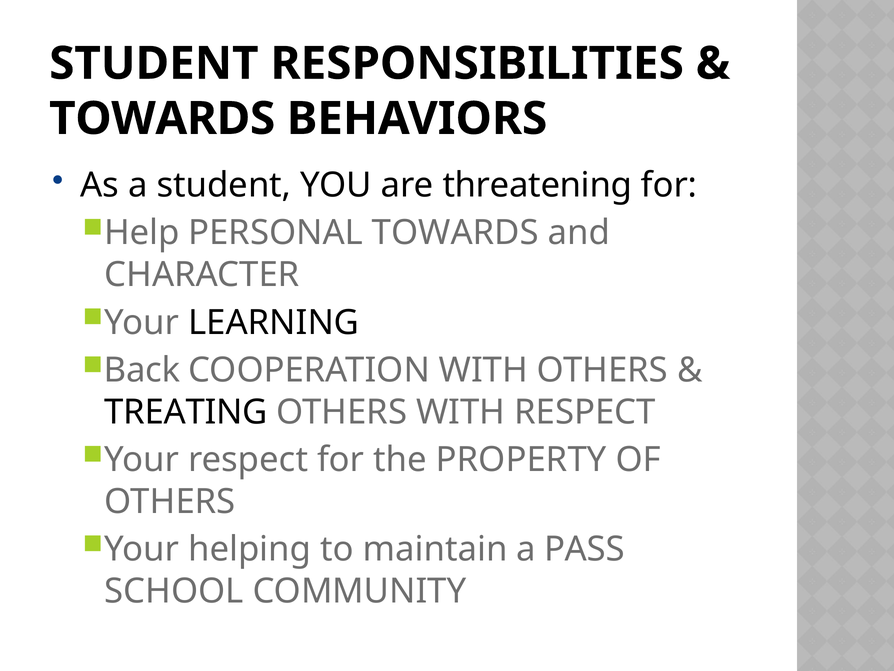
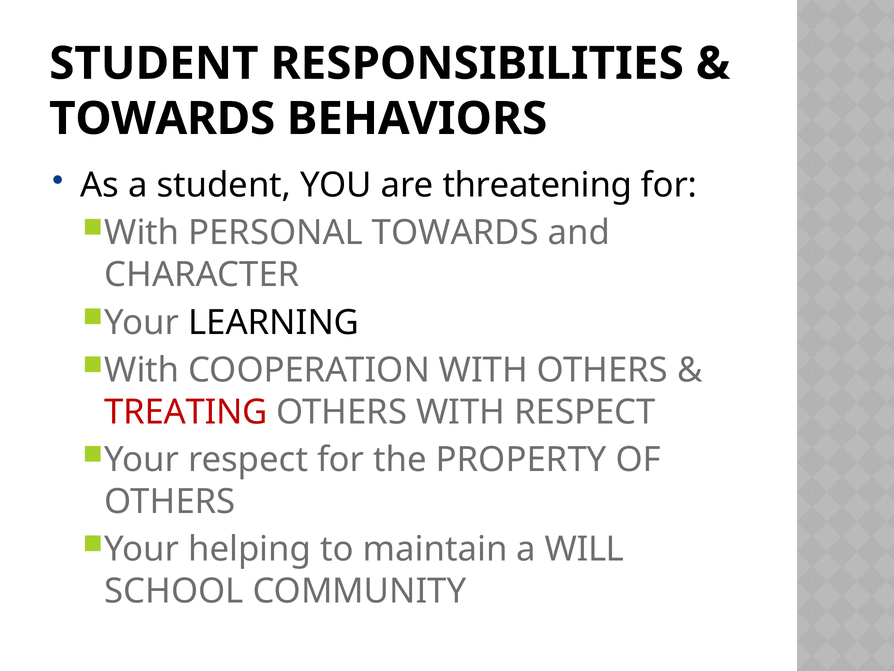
Help at (142, 233): Help -> With
Back at (142, 370): Back -> With
TREATING colour: black -> red
PASS: PASS -> WILL
